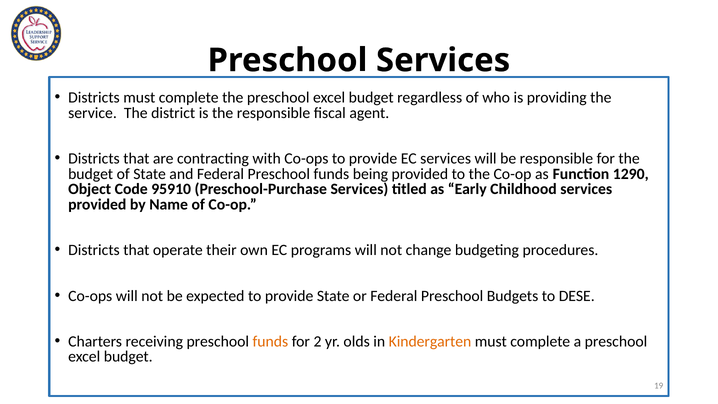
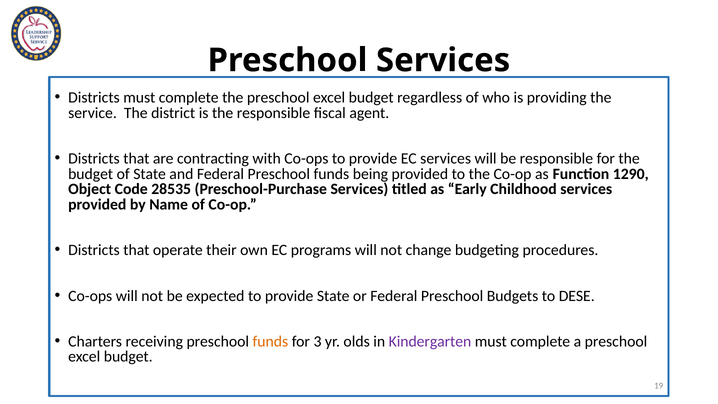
95910: 95910 -> 28535
2: 2 -> 3
Kindergarten colour: orange -> purple
